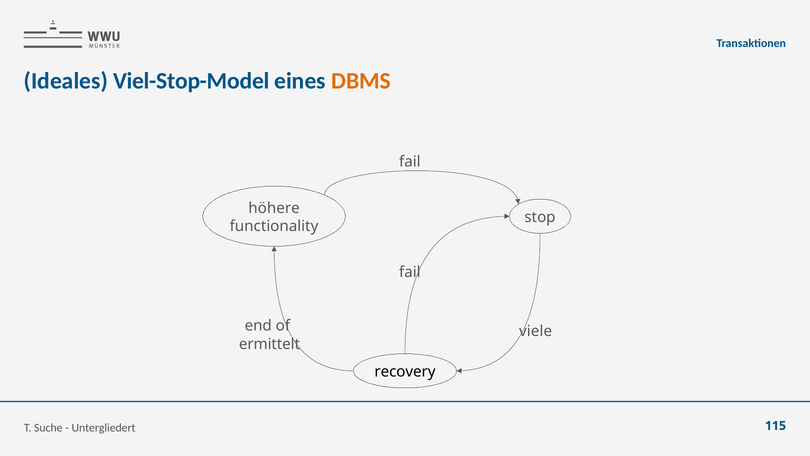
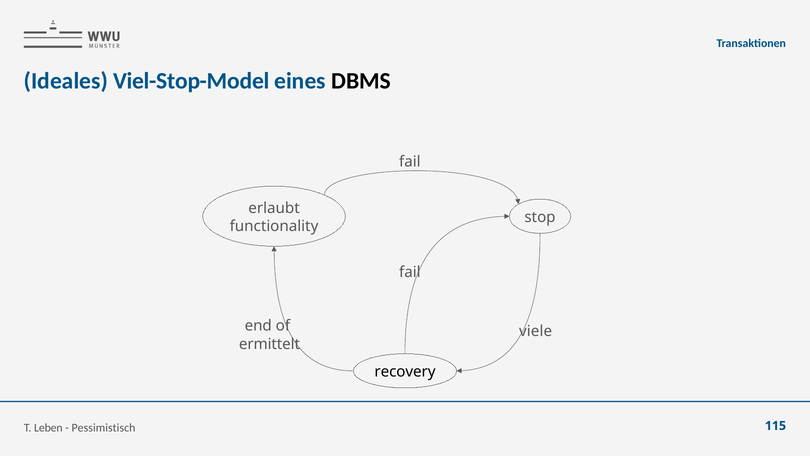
DBMS colour: orange -> black
höhere: höhere -> erlaubt
Suche: Suche -> Leben
Untergliedert: Untergliedert -> Pessimistisch
